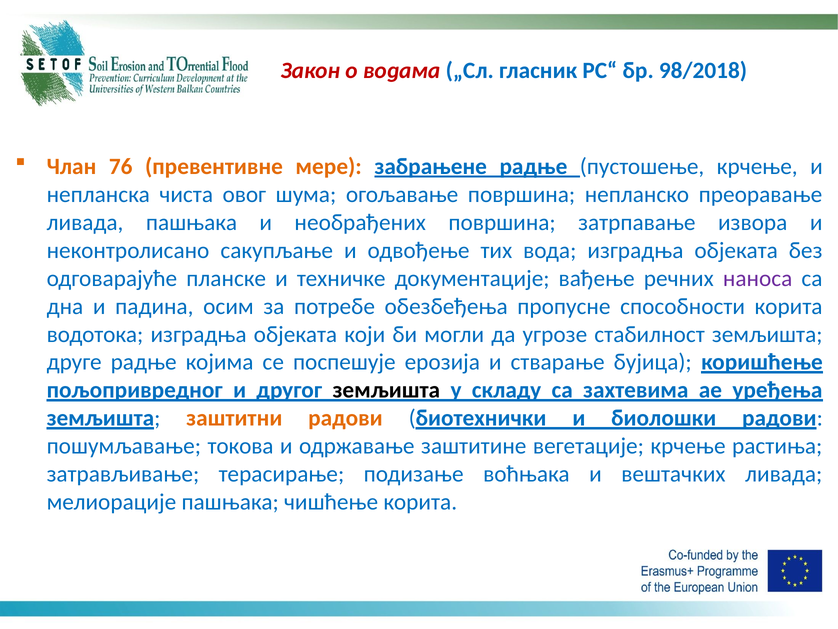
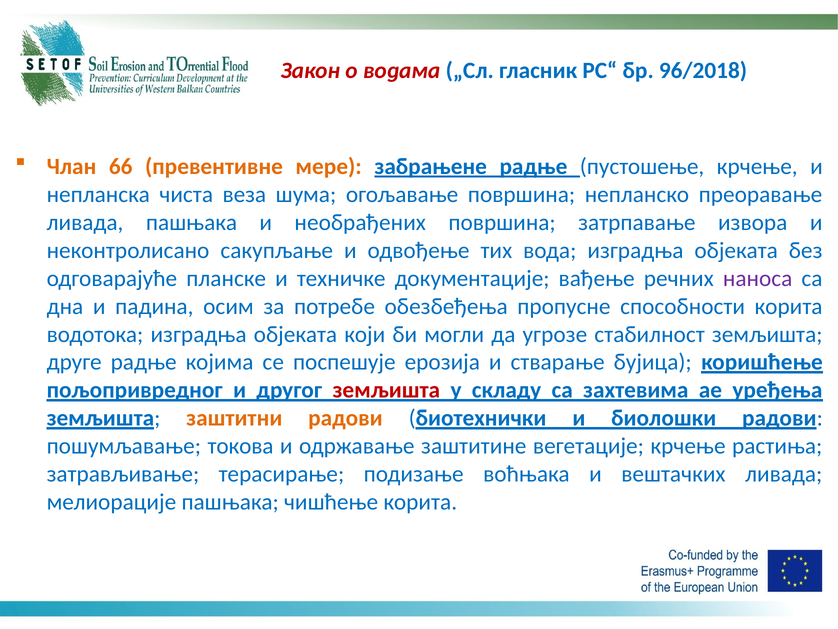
98/2018: 98/2018 -> 96/2018
76: 76 -> 66
овог: овог -> веза
земљишта at (386, 390) colour: black -> red
